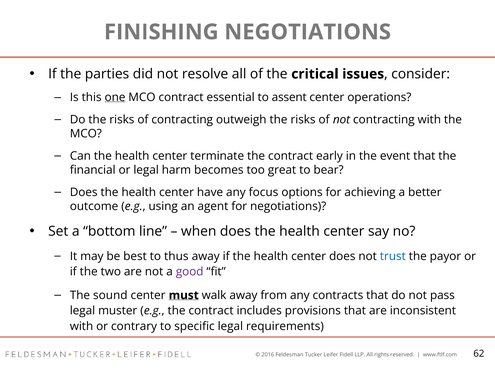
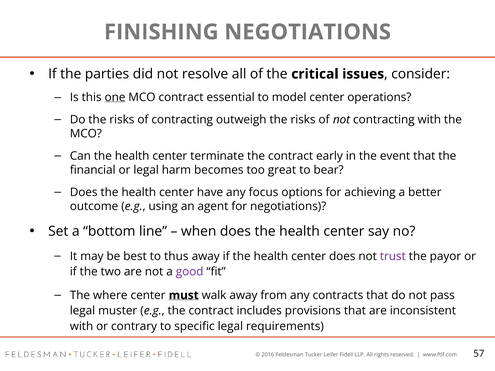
assent: assent -> model
trust colour: blue -> purple
sound: sound -> where
62: 62 -> 57
